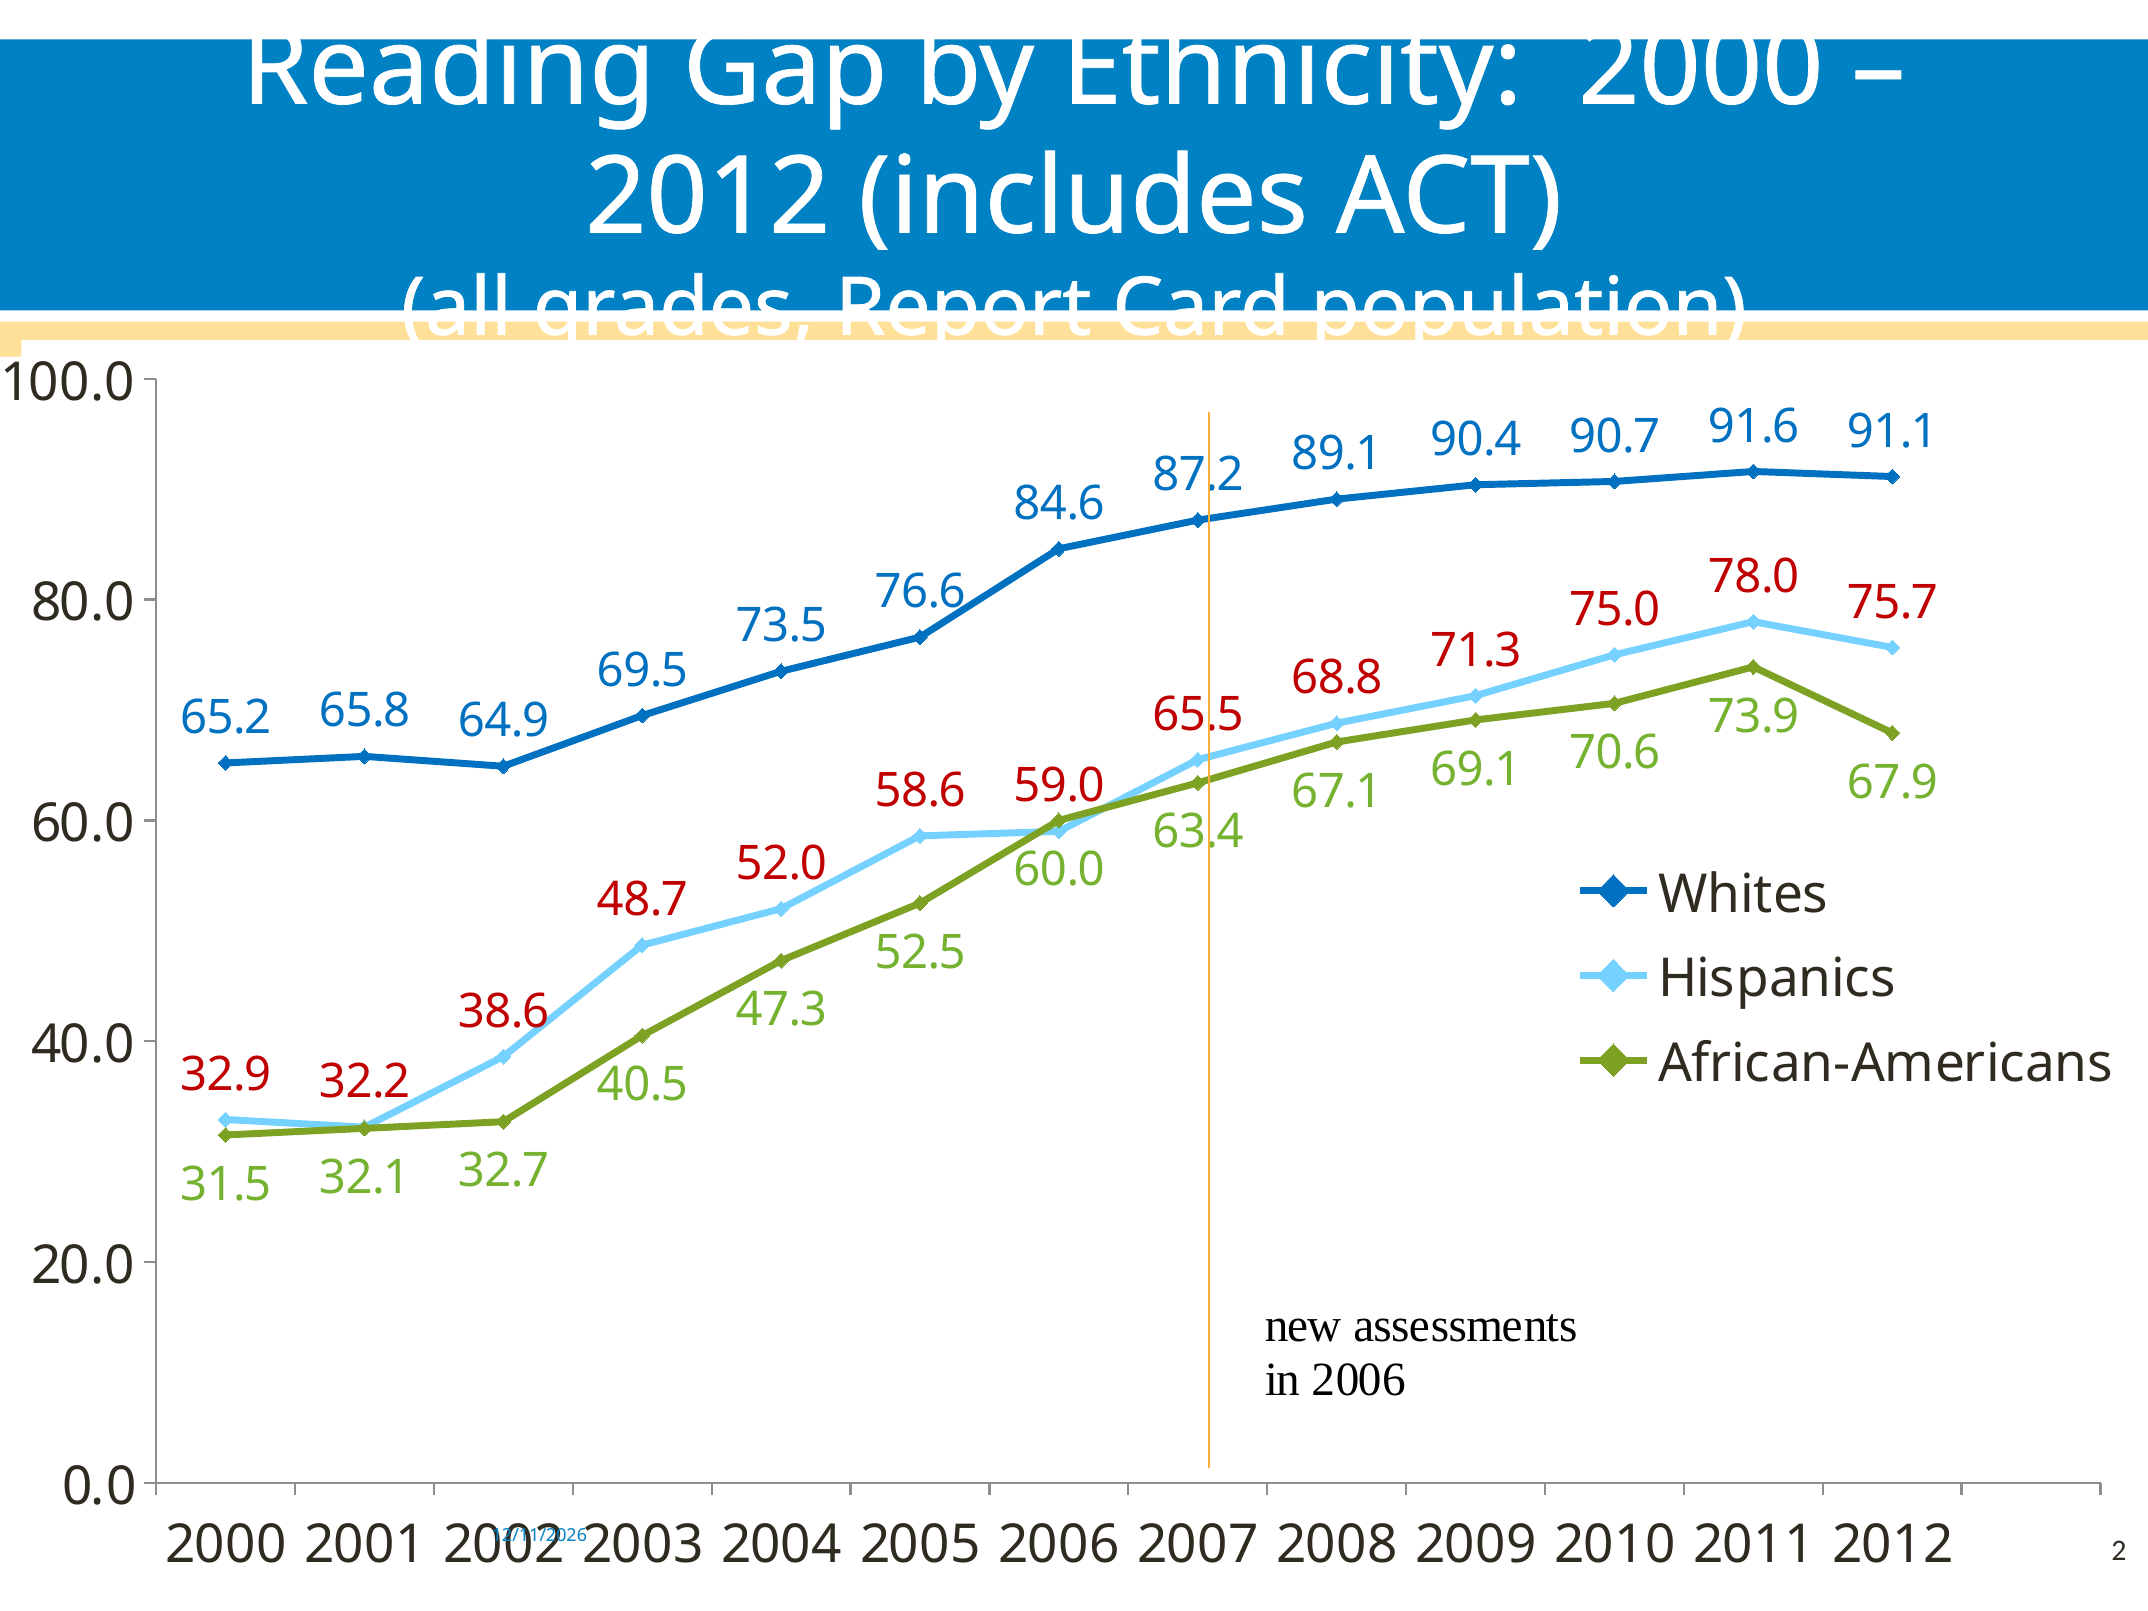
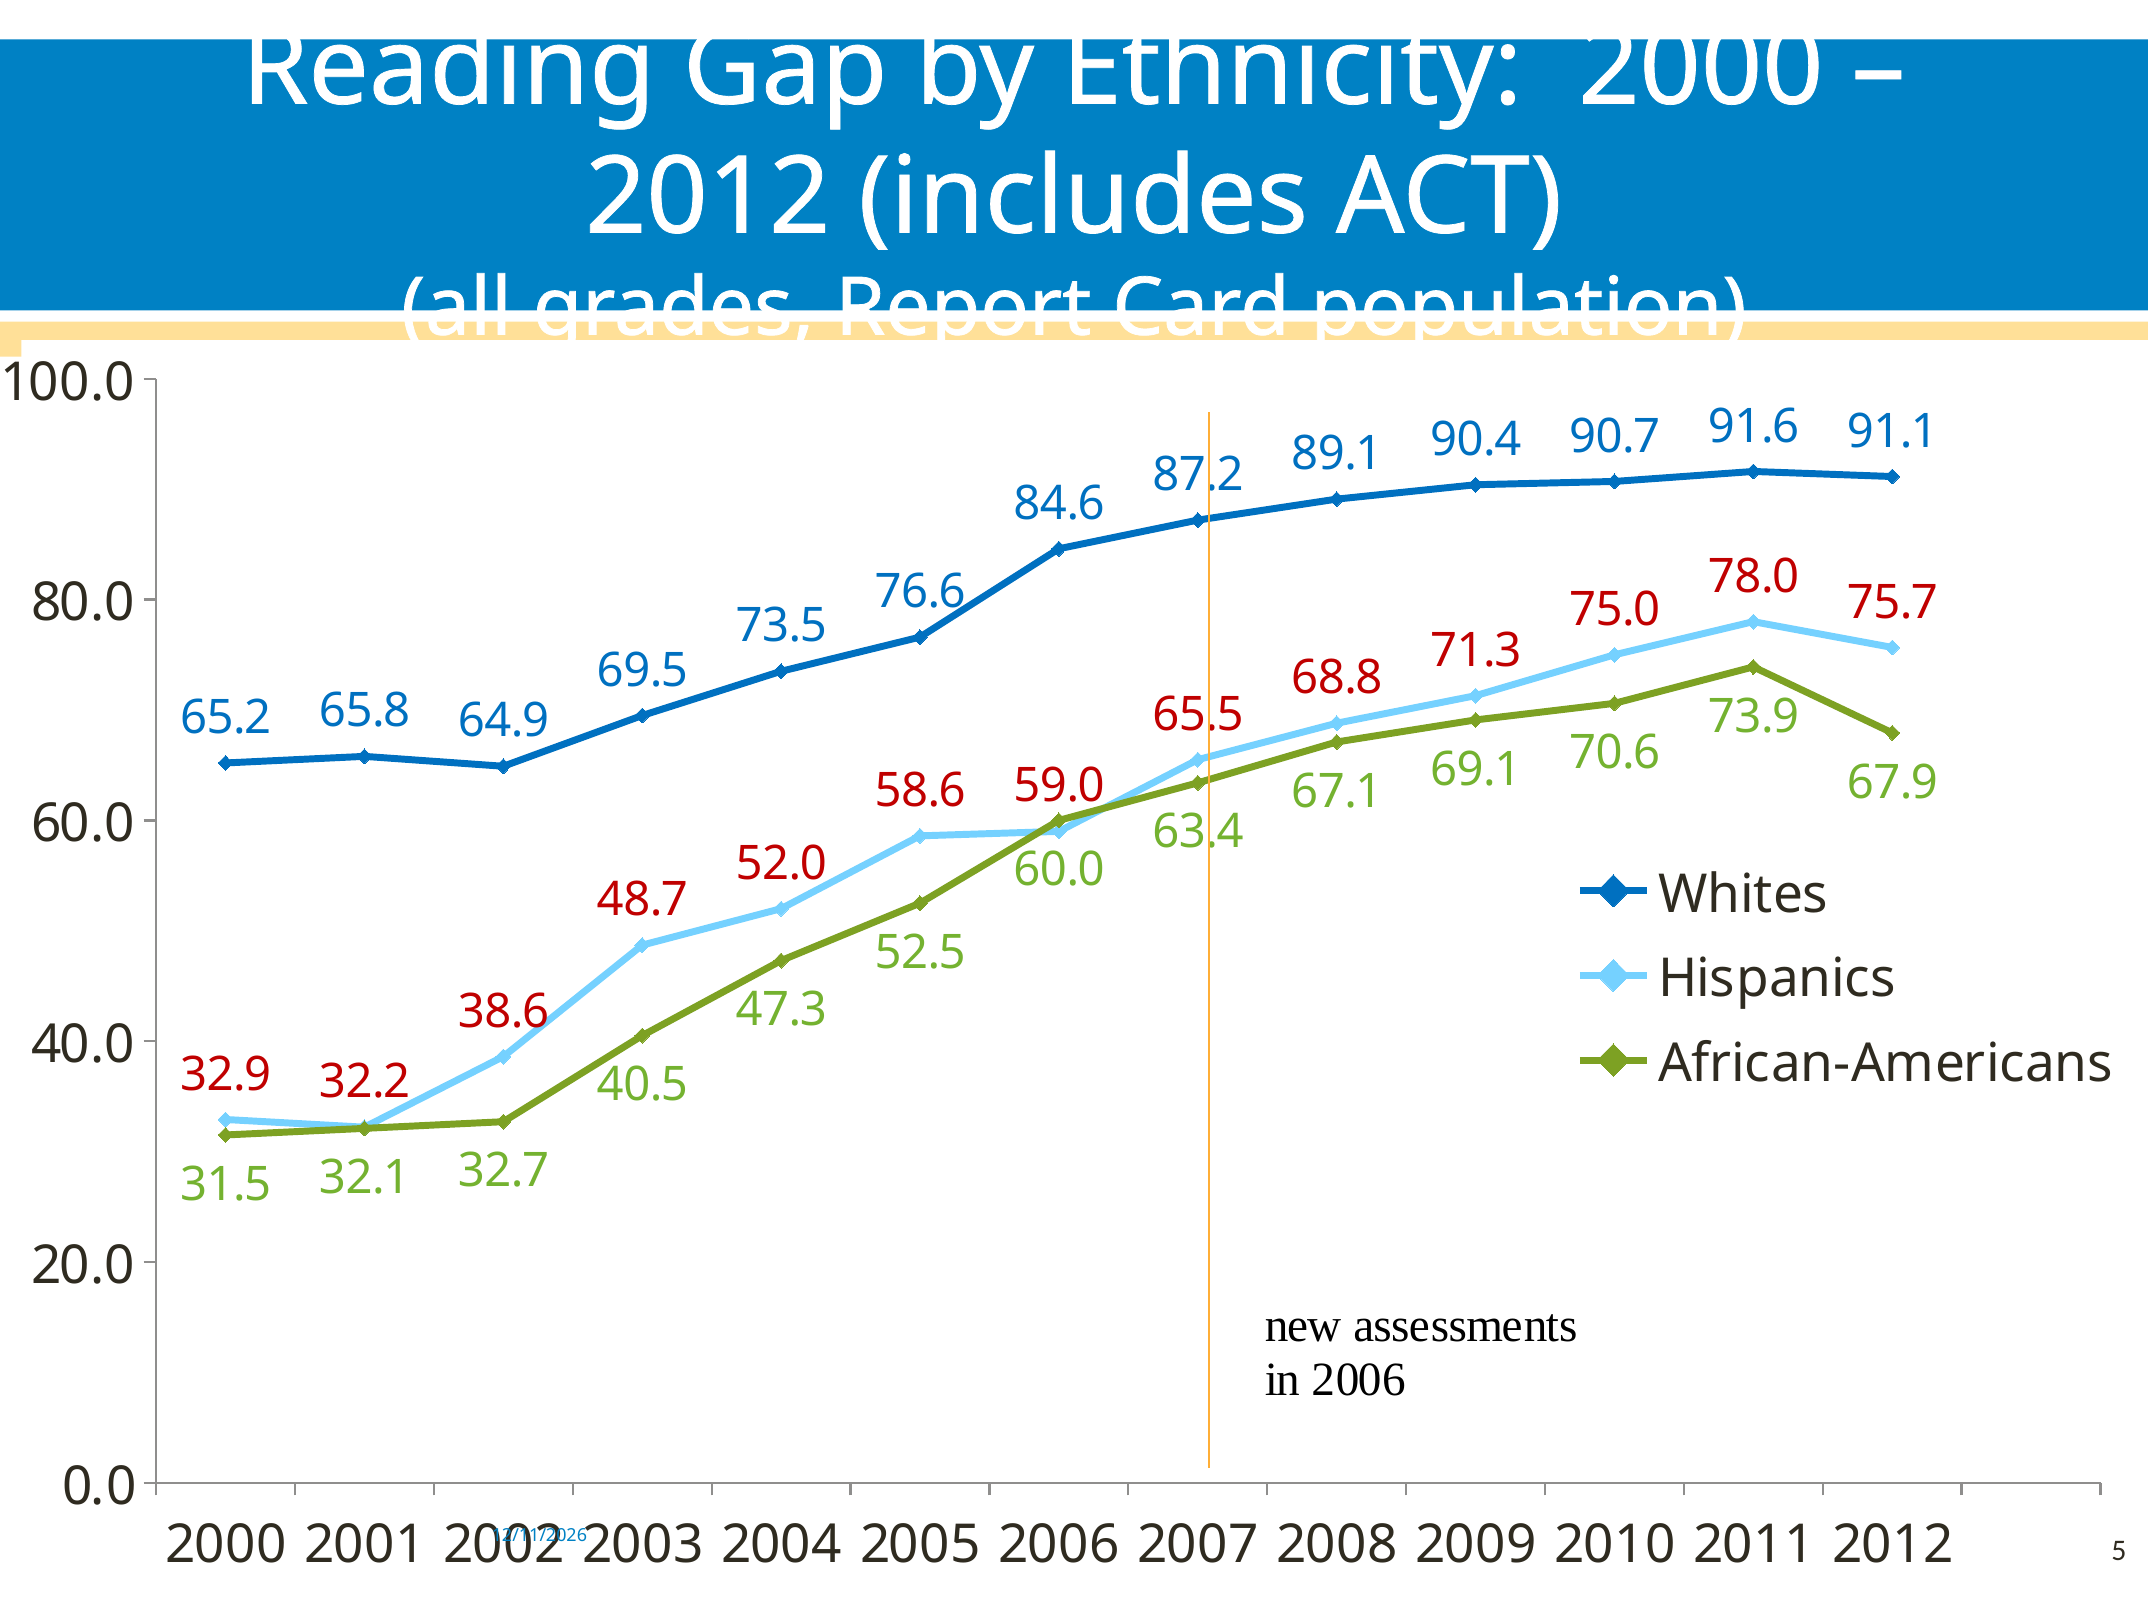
2: 2 -> 5
